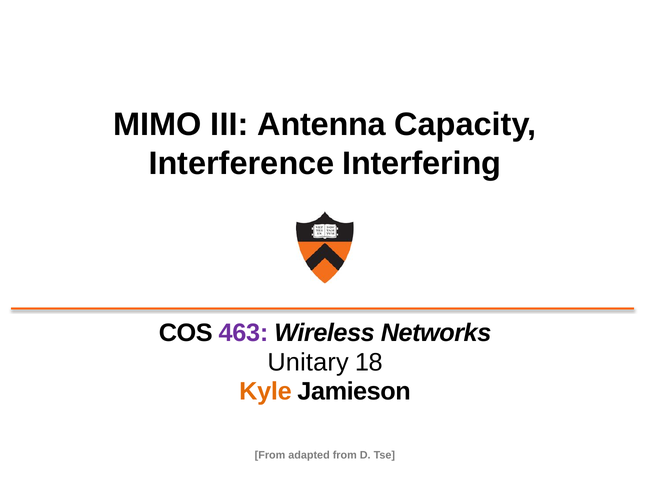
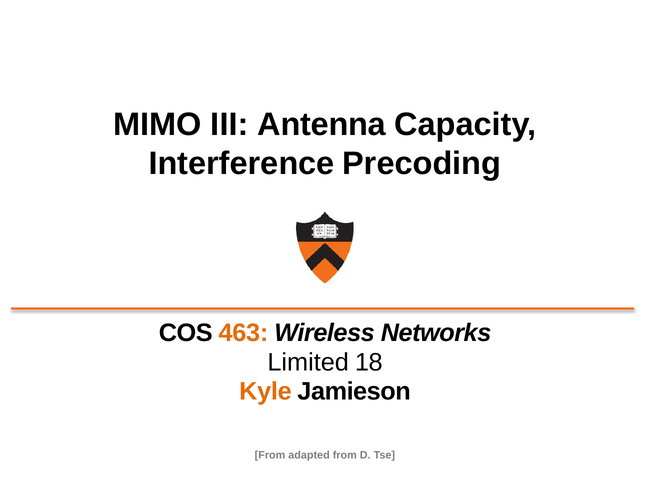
Interfering: Interfering -> Precoding
463 colour: purple -> orange
Unitary: Unitary -> Limited
